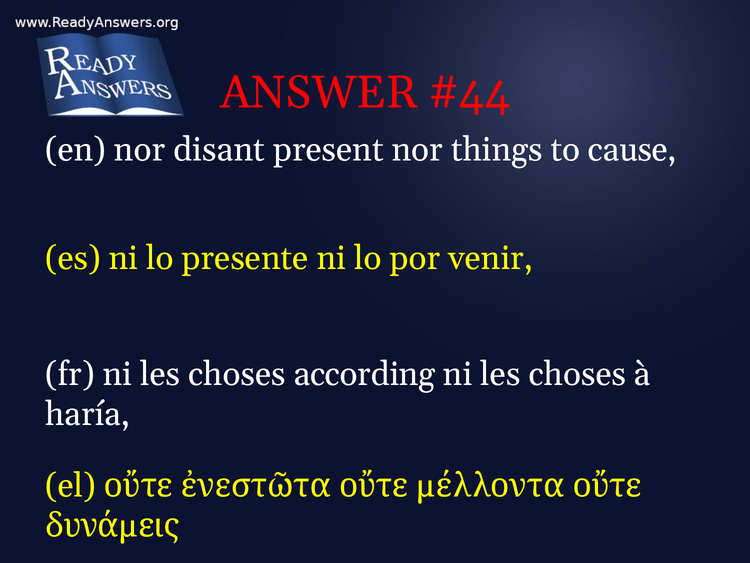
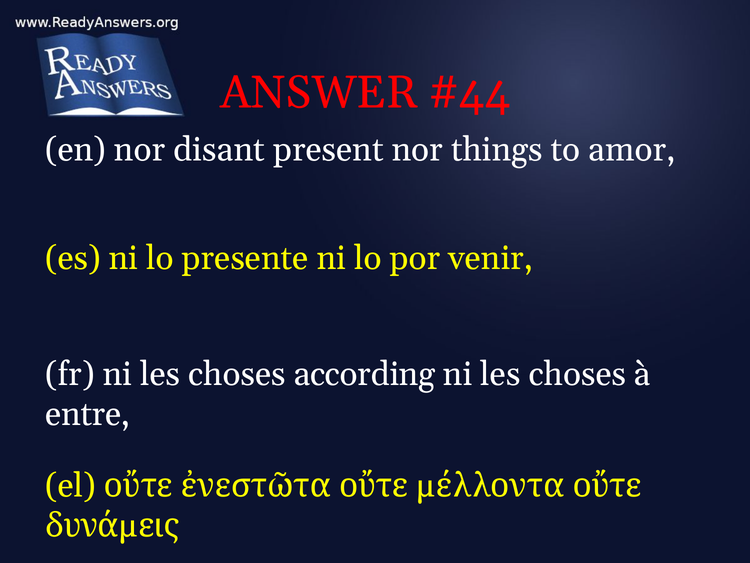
cause: cause -> amor
haría: haría -> entre
